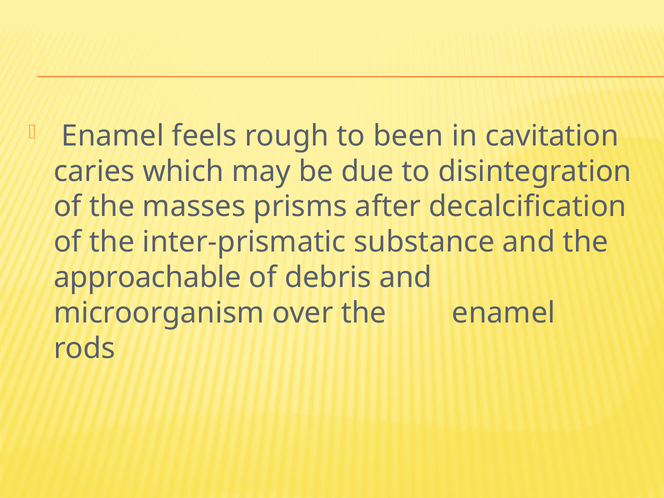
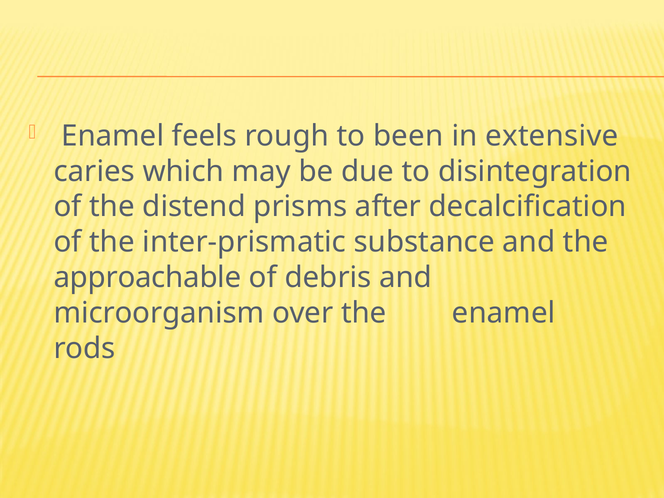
cavitation: cavitation -> extensive
masses: masses -> distend
